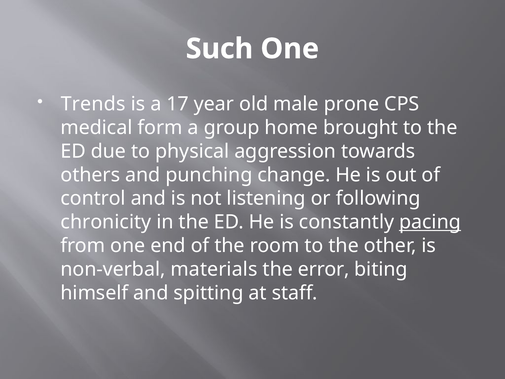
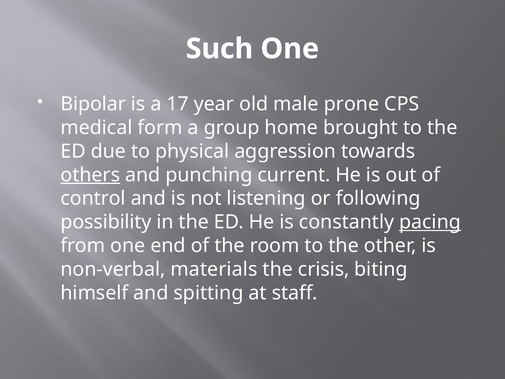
Trends: Trends -> Bipolar
others underline: none -> present
change: change -> current
chronicity: chronicity -> possibility
error: error -> crisis
